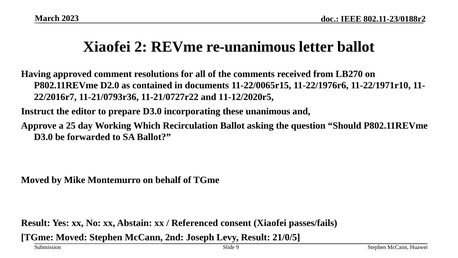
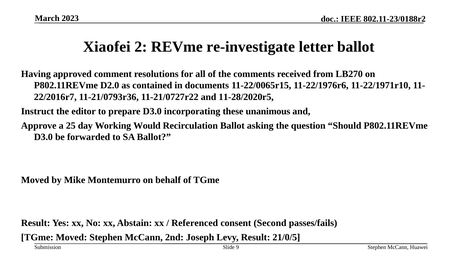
re-unanimous: re-unanimous -> re-investigate
11-12/2020r5: 11-12/2020r5 -> 11-28/2020r5
Which: Which -> Would
consent Xiaofei: Xiaofei -> Second
